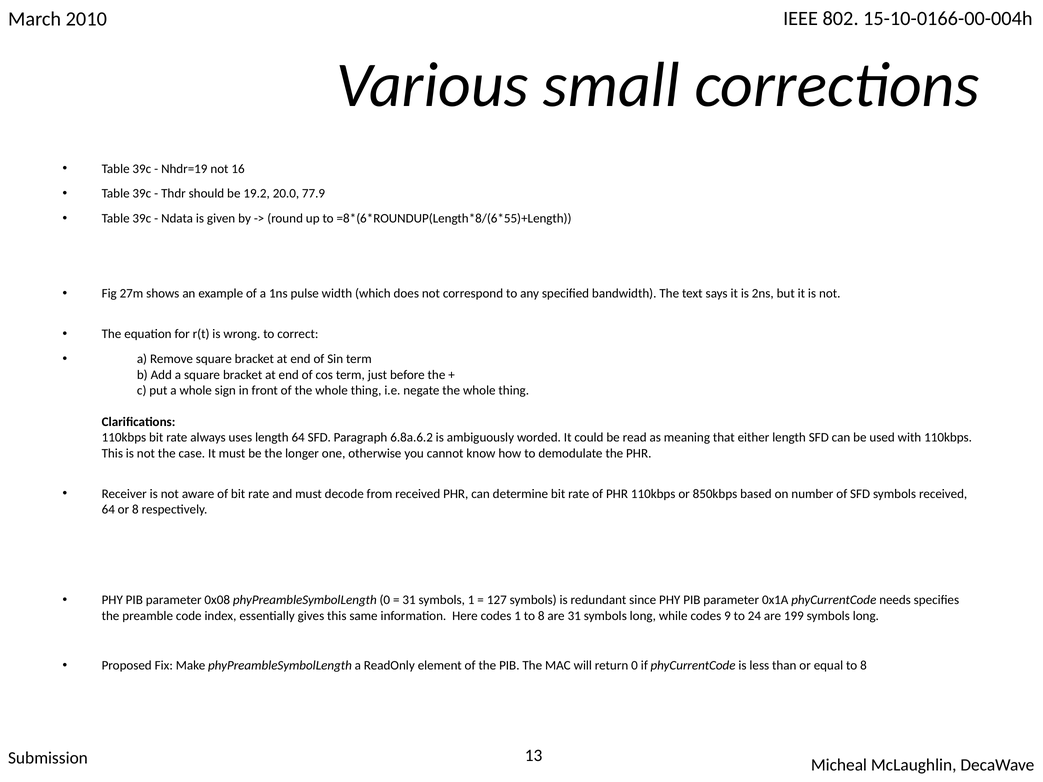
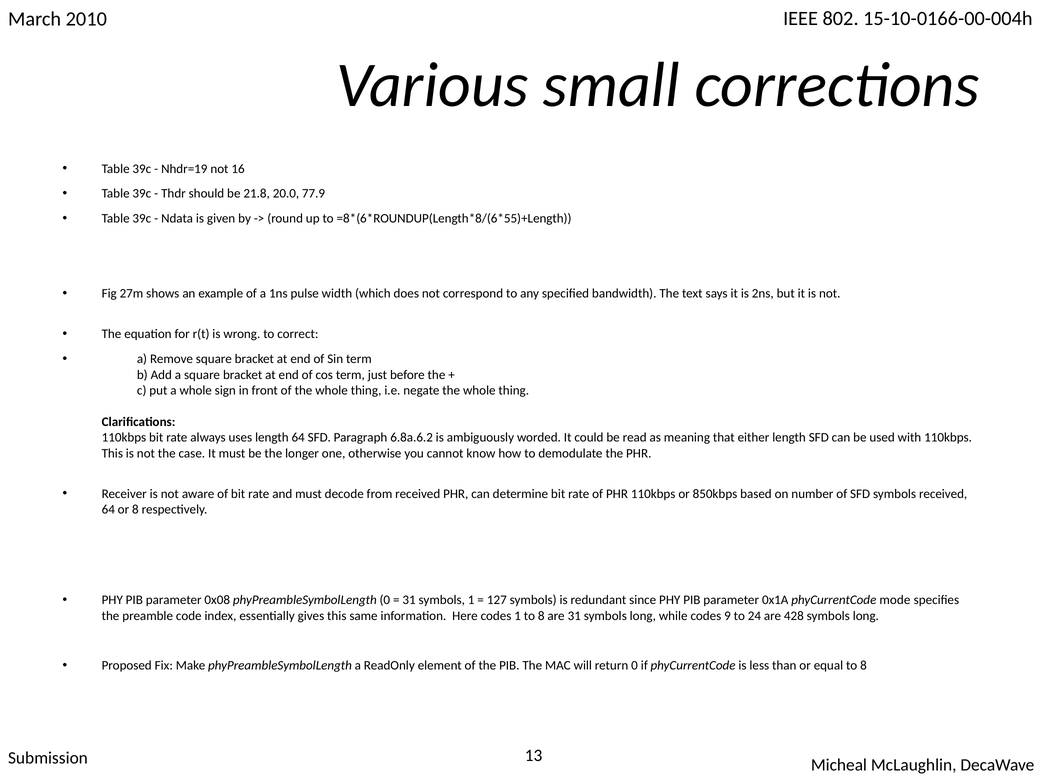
19.2: 19.2 -> 21.8
needs: needs -> mode
199: 199 -> 428
